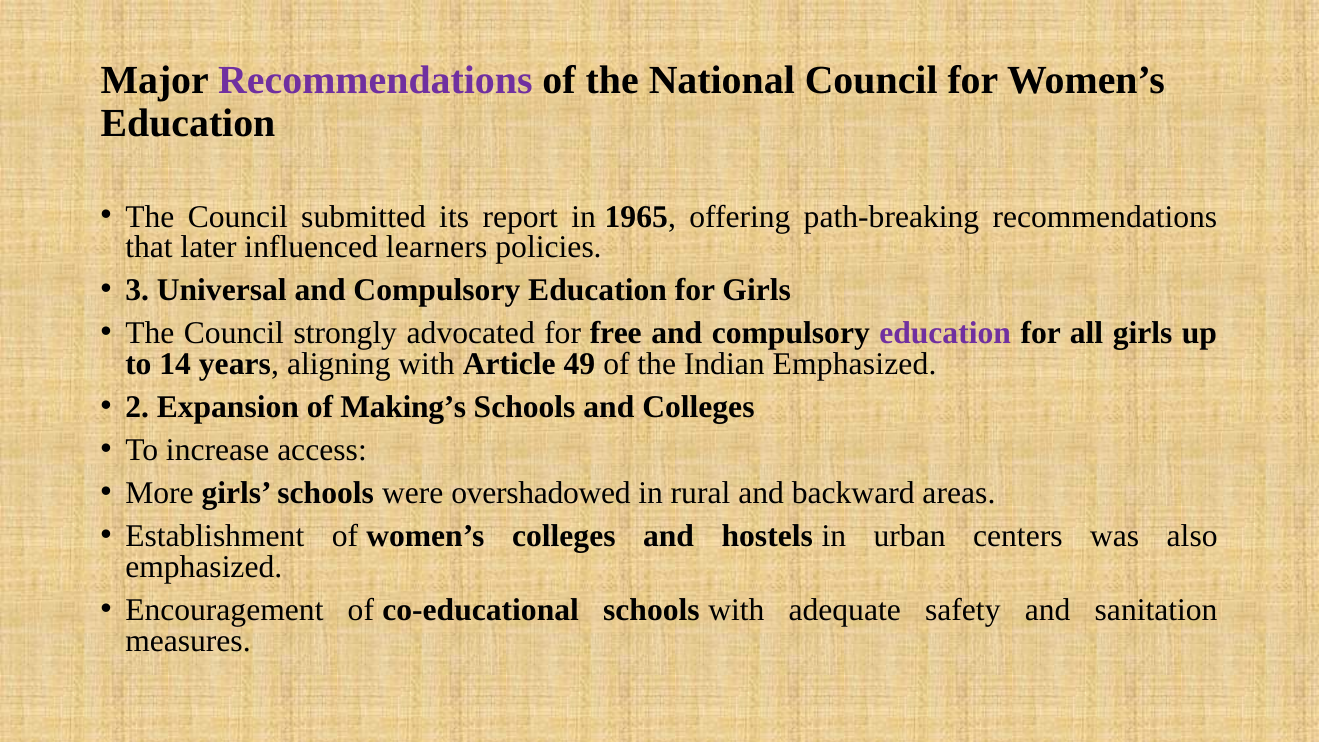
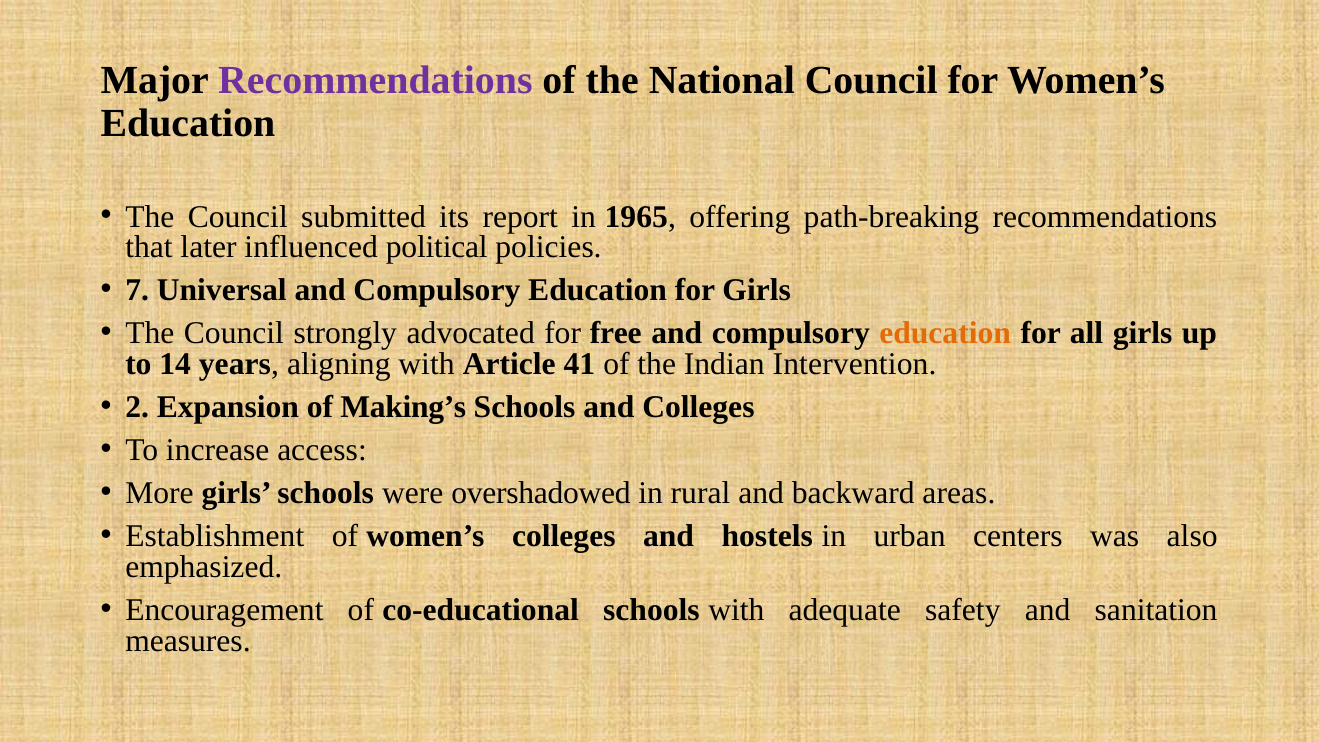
learners: learners -> political
3: 3 -> 7
education at (945, 333) colour: purple -> orange
49: 49 -> 41
Indian Emphasized: Emphasized -> Intervention
